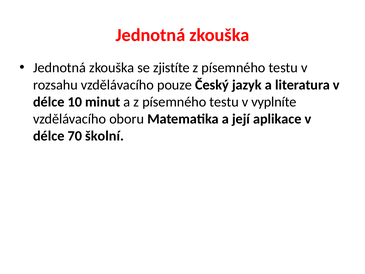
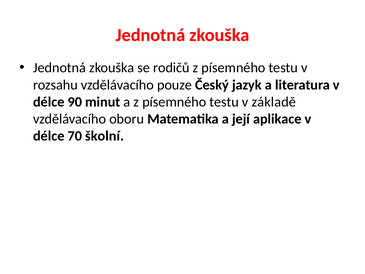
zjistíte: zjistíte -> rodičů
10: 10 -> 90
vyplníte: vyplníte -> základě
